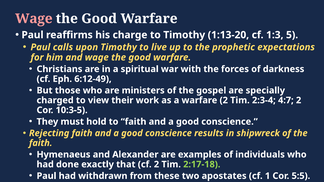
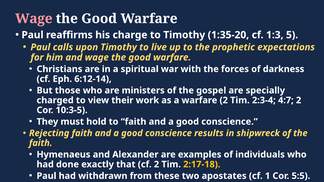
1:13-20: 1:13-20 -> 1:35-20
6:12-49: 6:12-49 -> 6:12-14
2:17-18 colour: light green -> yellow
